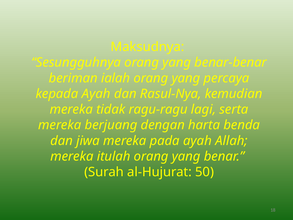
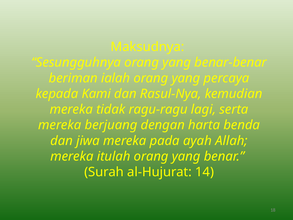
kepada Ayah: Ayah -> Kami
50: 50 -> 14
